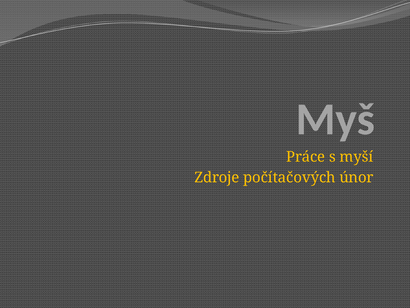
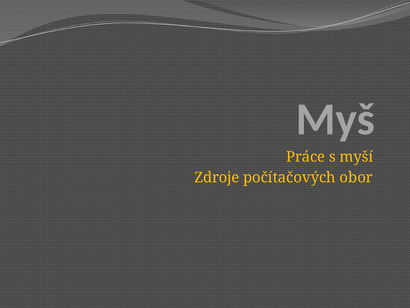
únor: únor -> obor
